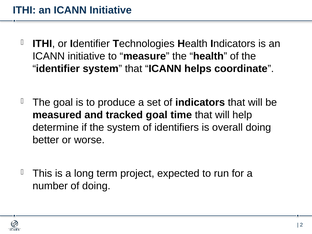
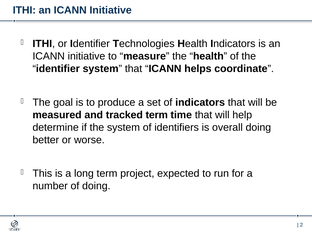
tracked goal: goal -> term
